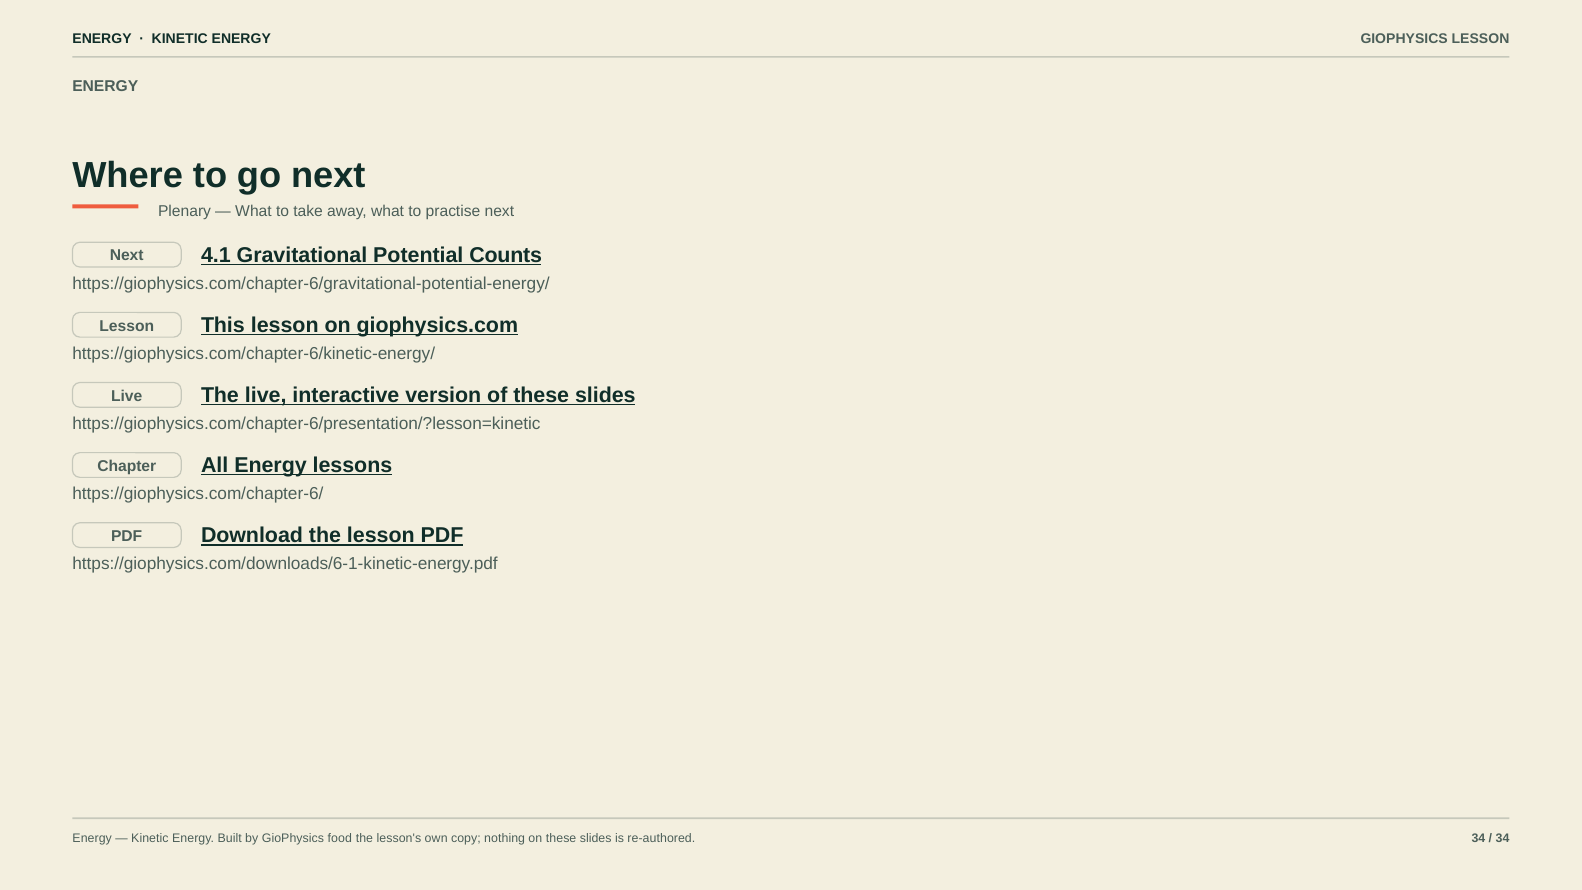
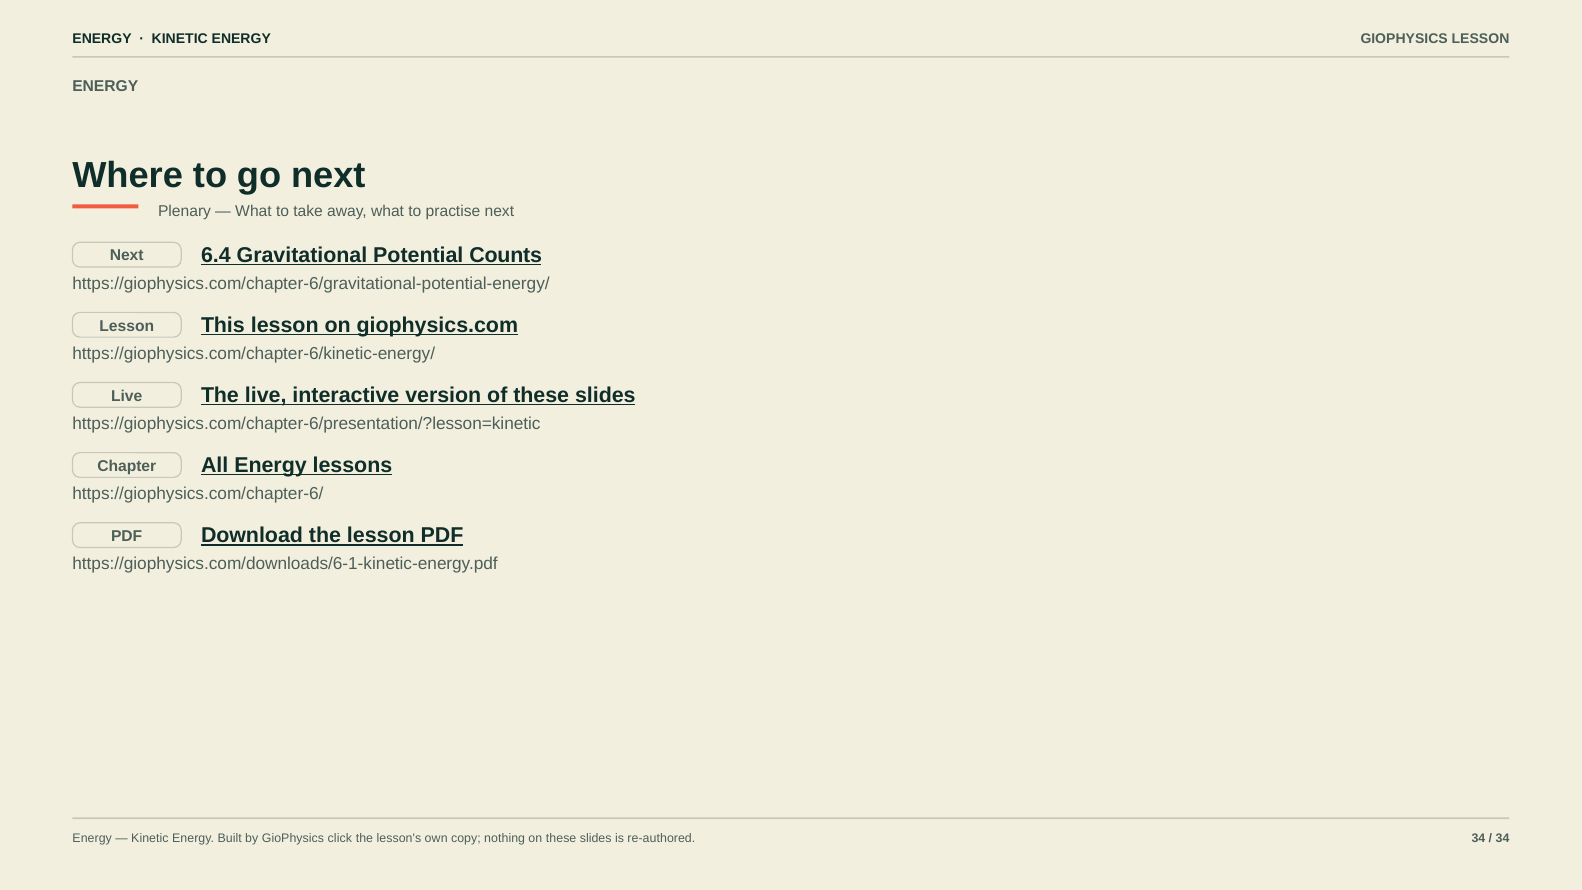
4.1: 4.1 -> 6.4
food: food -> click
